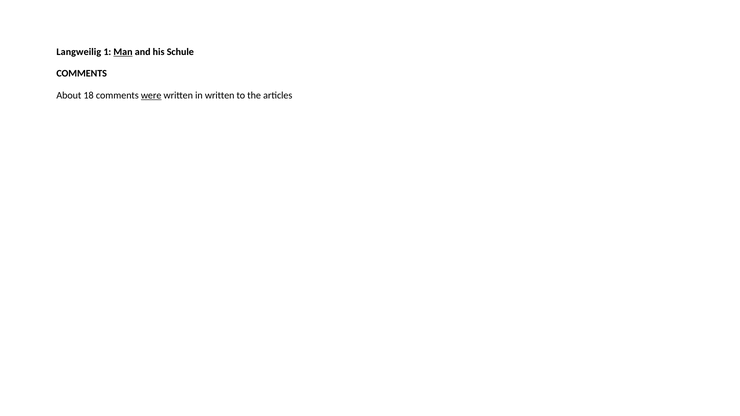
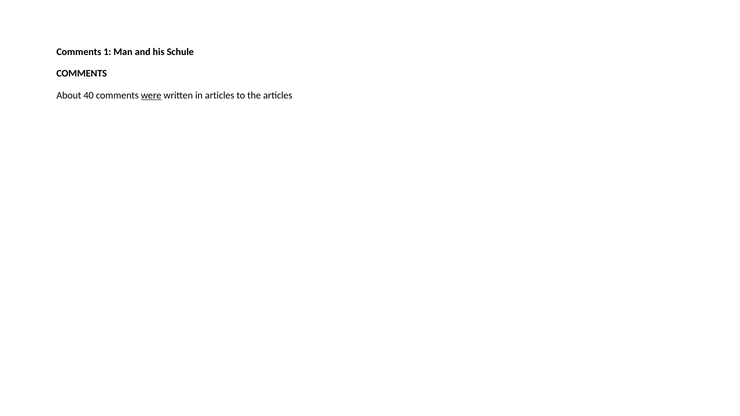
Langweilig at (79, 52): Langweilig -> Comments
Man underline: present -> none
18: 18 -> 40
in written: written -> articles
